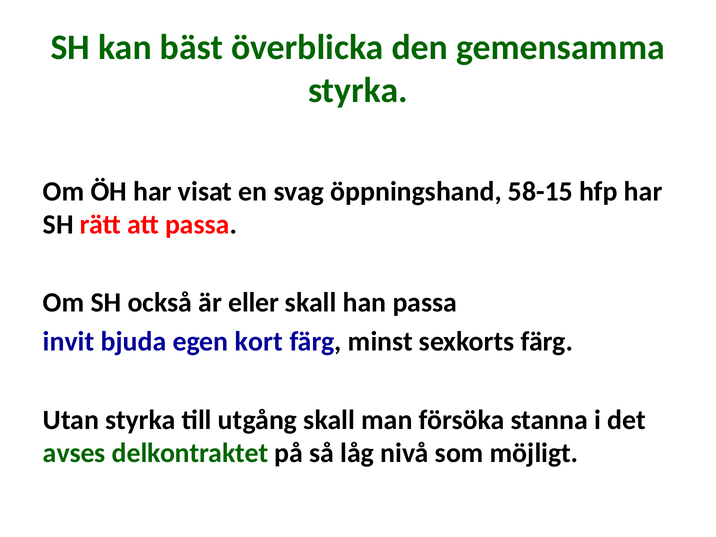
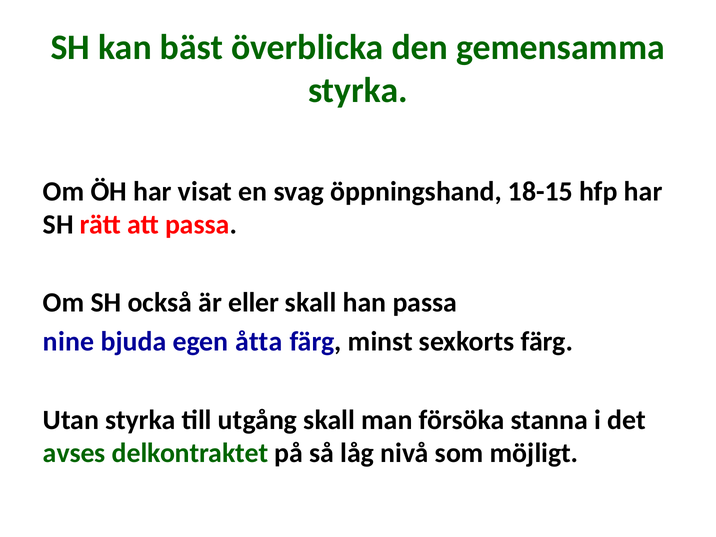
58-15: 58-15 -> 18-15
invit: invit -> nine
kort: kort -> åtta
